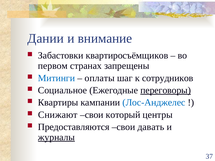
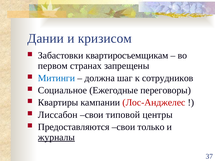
внимание: внимание -> кризисом
квартиросъёмщиков: квартиросъёмщиков -> квартиросъемщикам
оплаты: оплаты -> должна
переговоры underline: present -> none
Лос-Анджелес colour: blue -> red
Снижают: Снижают -> Лиссабон
который: который -> типовой
давать: давать -> только
